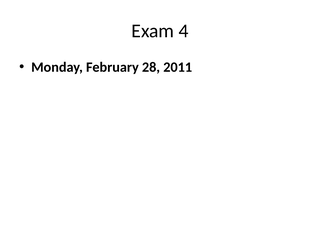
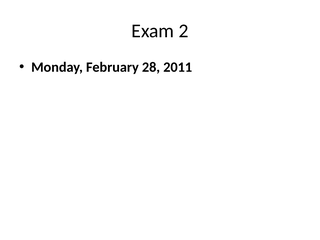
4: 4 -> 2
